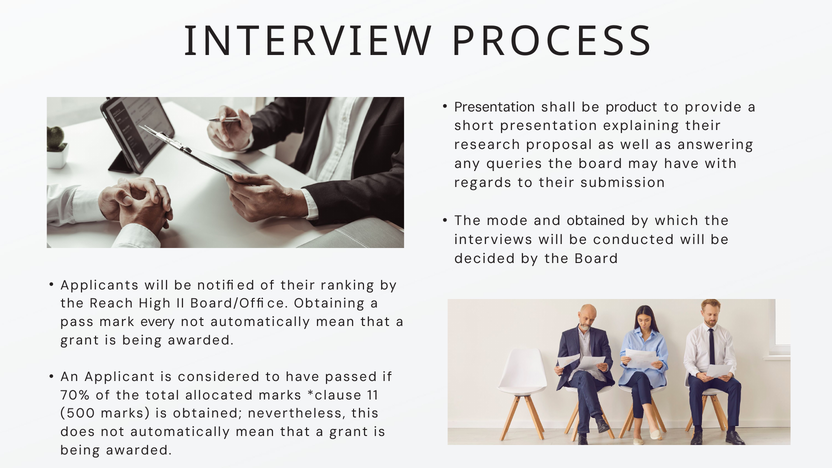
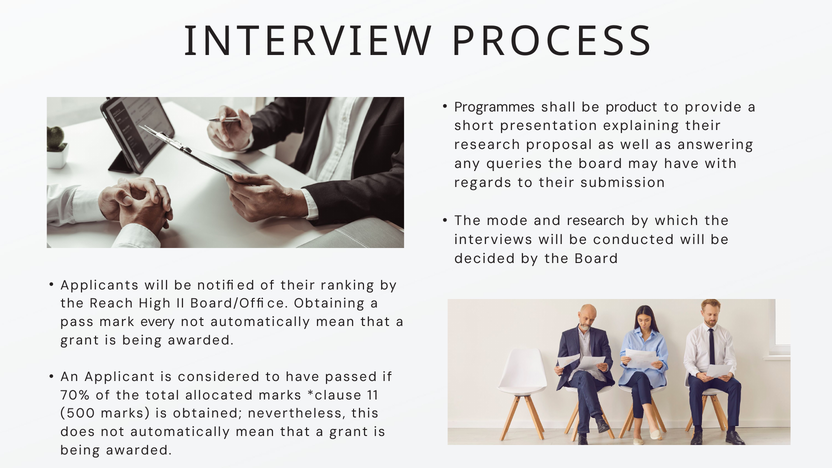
Presentation at (495, 107): Presentation -> Programmes
and obtained: obtained -> research
